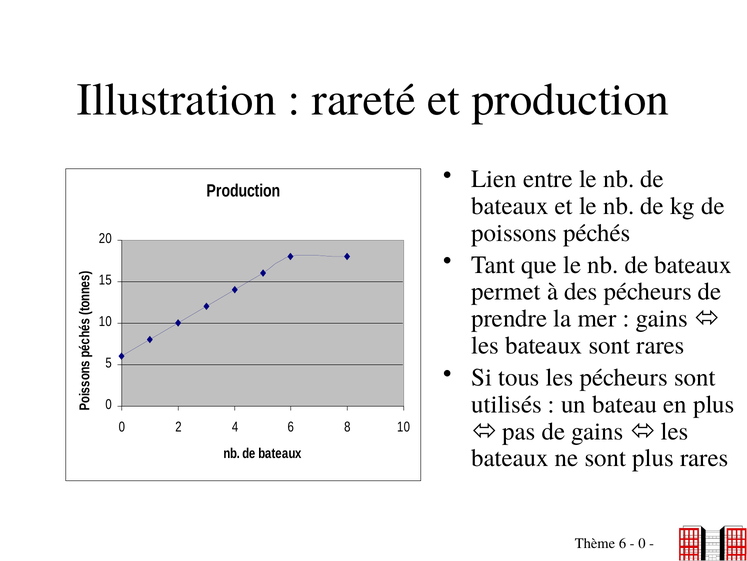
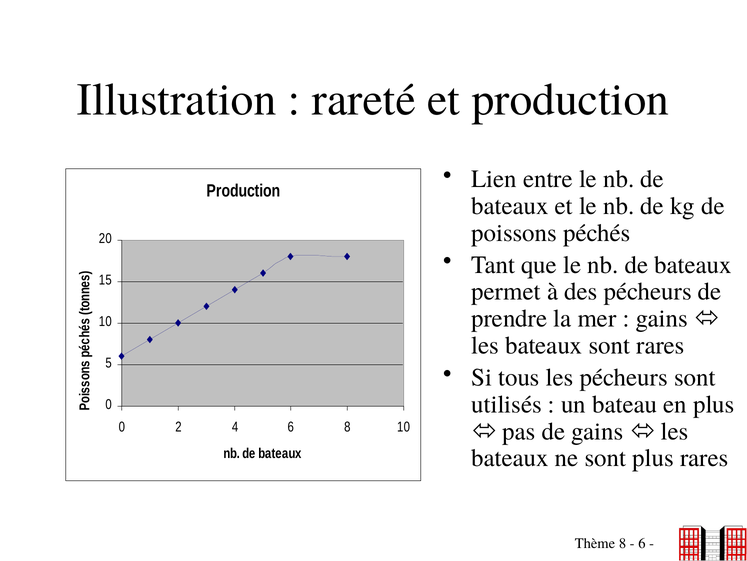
Thème 6: 6 -> 8
0 at (642, 543): 0 -> 6
